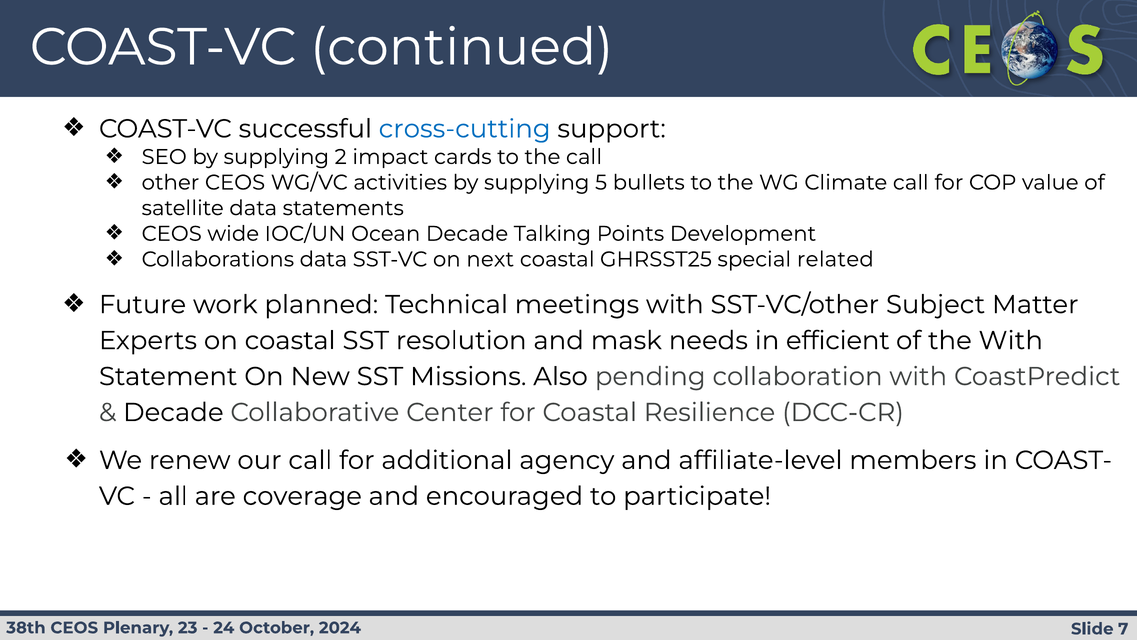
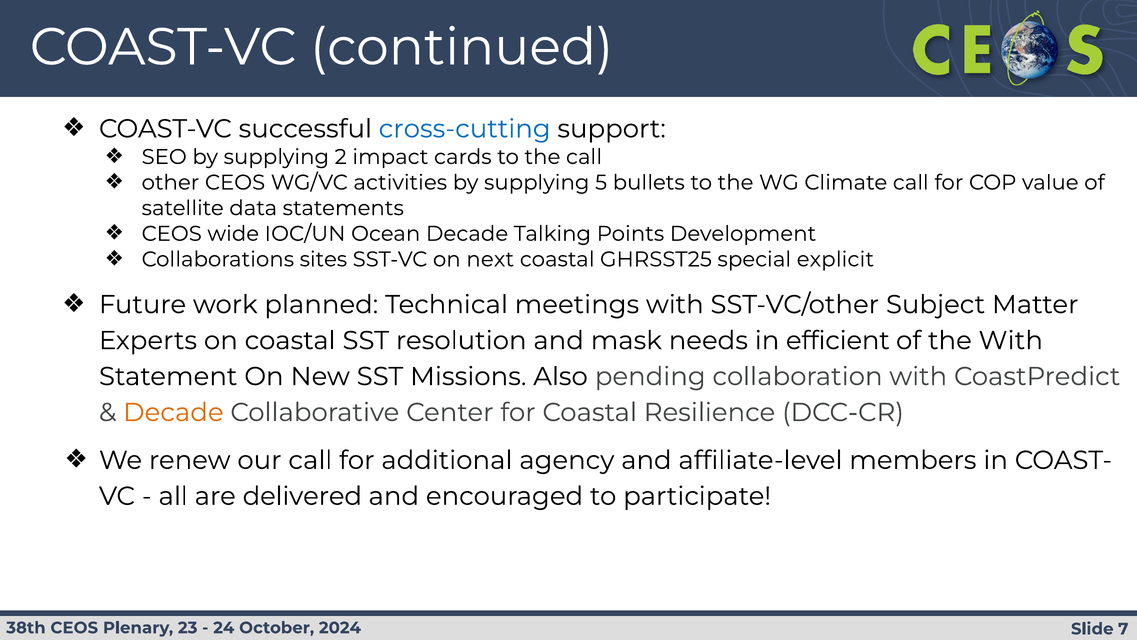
Collaborations data: data -> sites
related: related -> explicit
Decade at (173, 412) colour: black -> orange
coverage: coverage -> delivered
